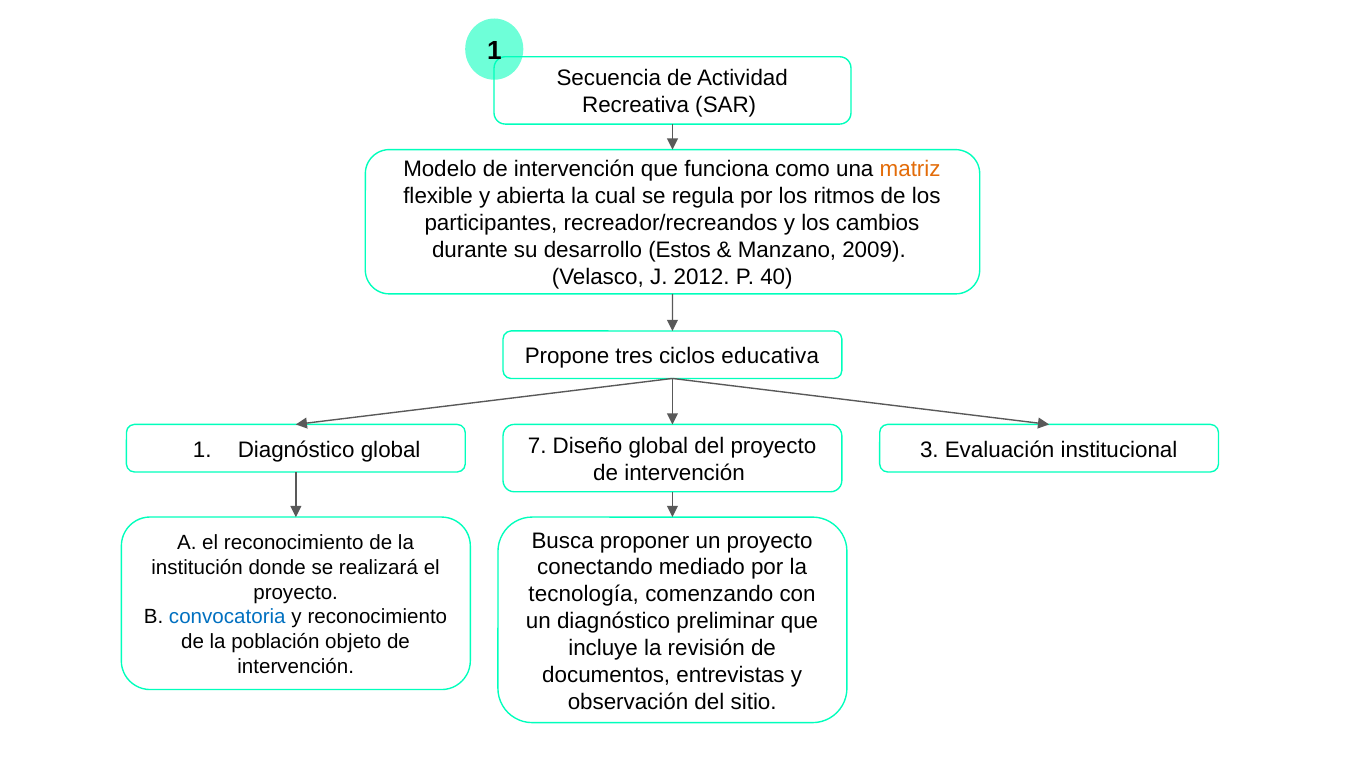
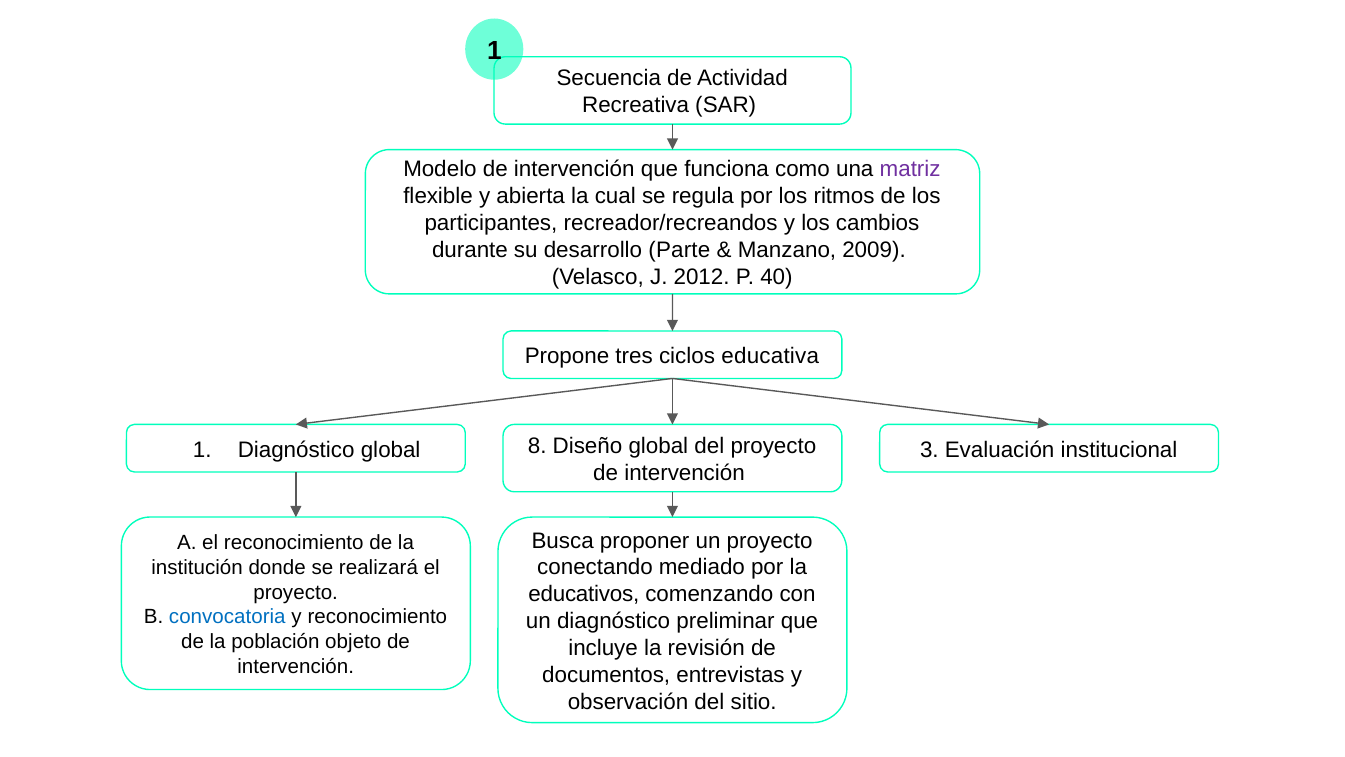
matriz colour: orange -> purple
Estos: Estos -> Parte
7: 7 -> 8
tecnología: tecnología -> educativos
